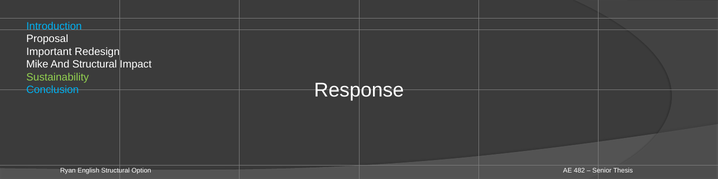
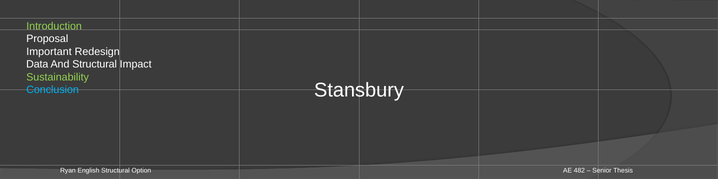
Introduction colour: light blue -> light green
Mike: Mike -> Data
Response: Response -> Stansbury
